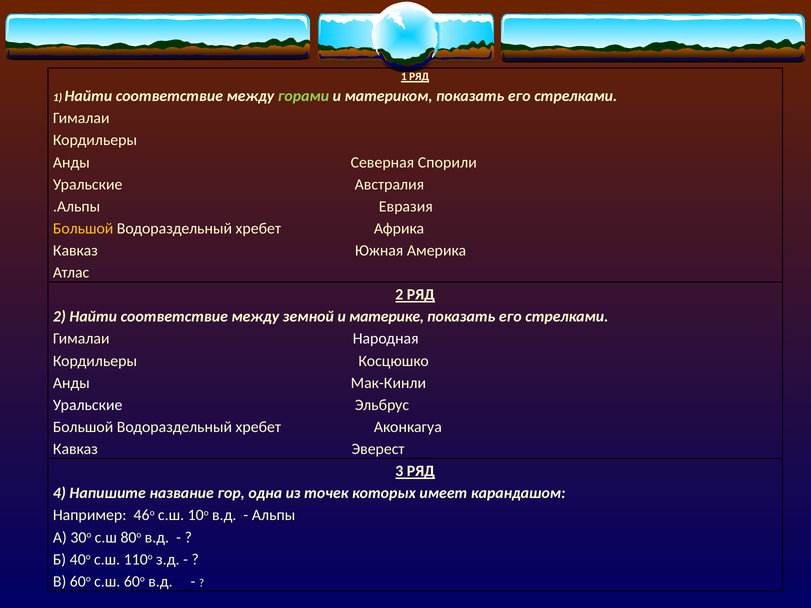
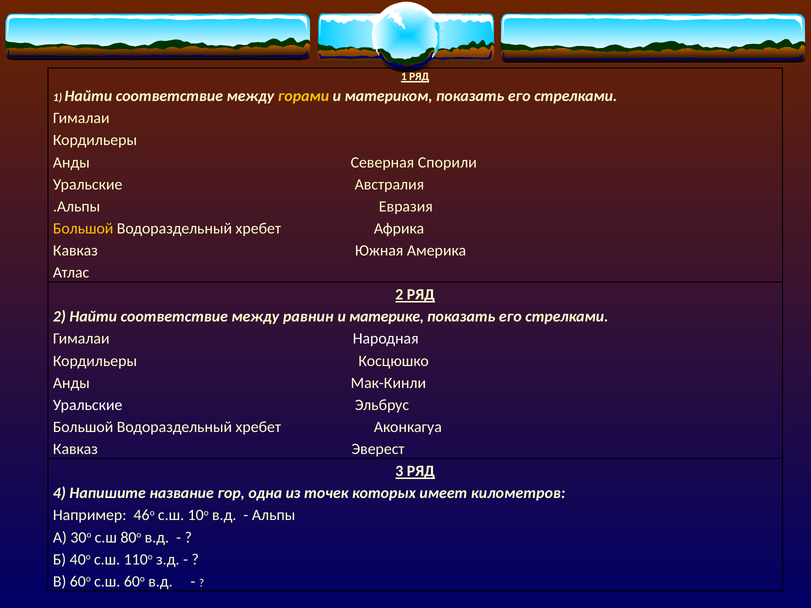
горами colour: light green -> yellow
земной: земной -> равнин
карандашом: карандашом -> километров
